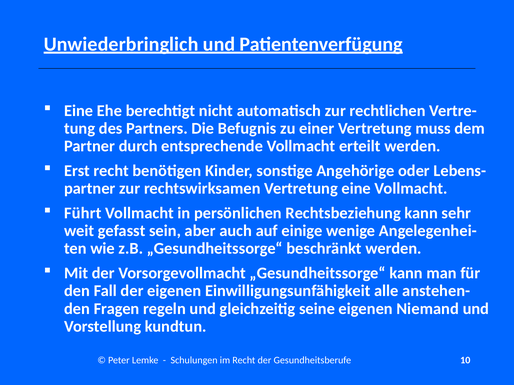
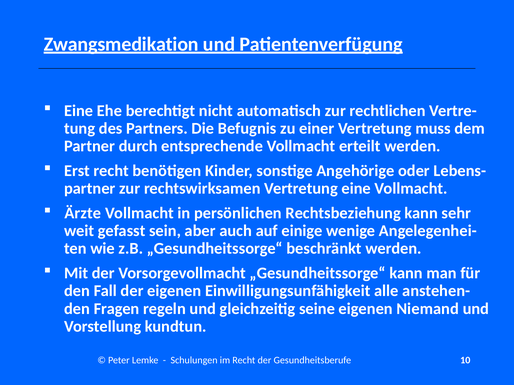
Unwiederbringlich: Unwiederbringlich -> Zwangsmedikation
Führt: Führt -> Ärzte
